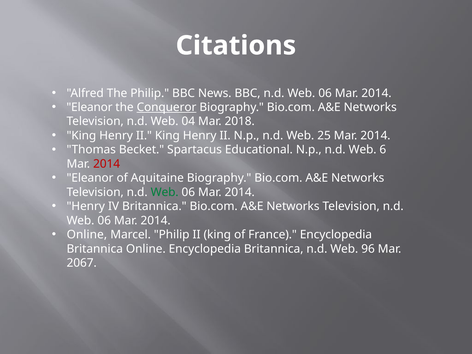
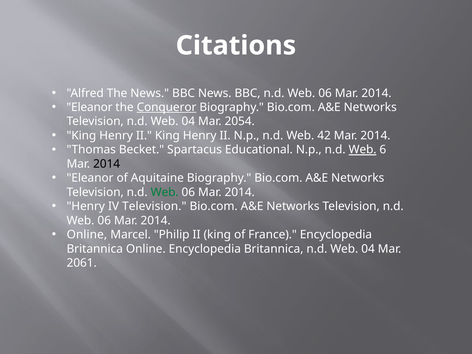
The Philip: Philip -> News
2018: 2018 -> 2054
25: 25 -> 42
Web at (363, 150) underline: none -> present
2014 at (107, 164) colour: red -> black
IV Britannica: Britannica -> Television
Britannica n.d Web 96: 96 -> 04
2067: 2067 -> 2061
